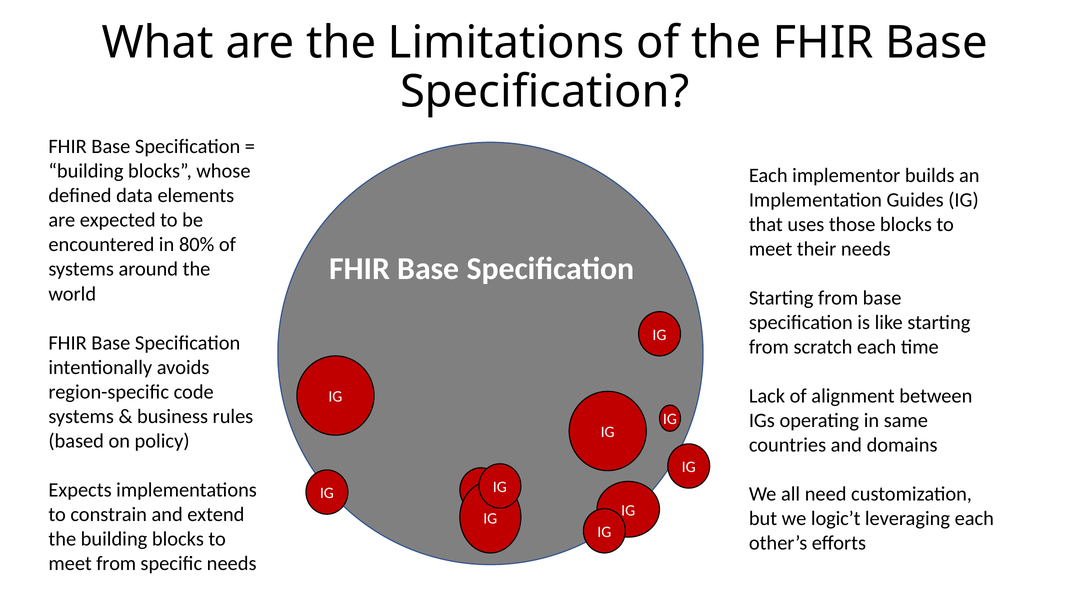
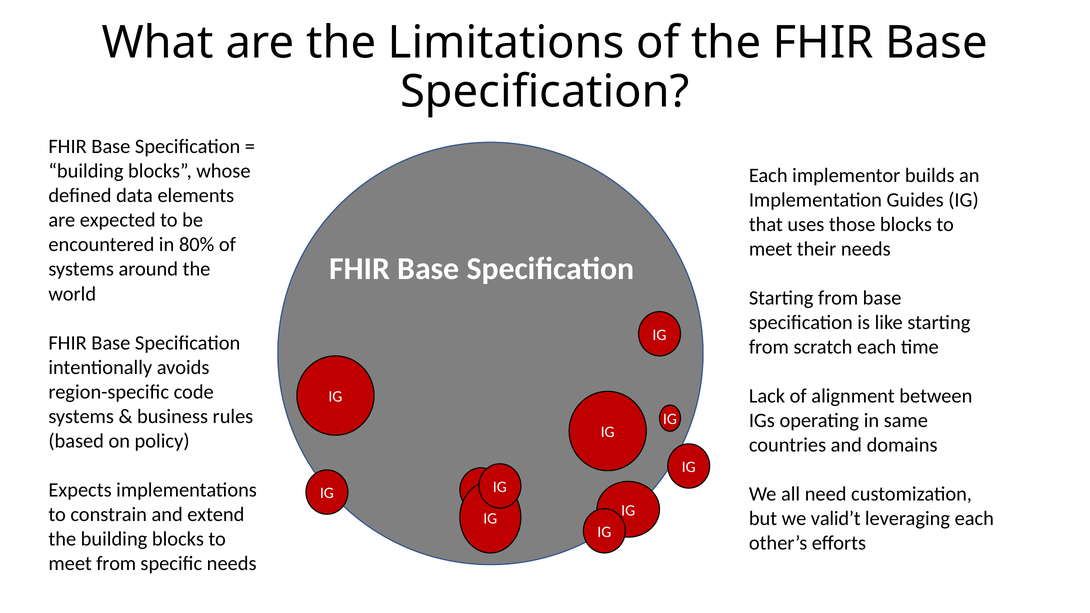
logic’t: logic’t -> valid’t
